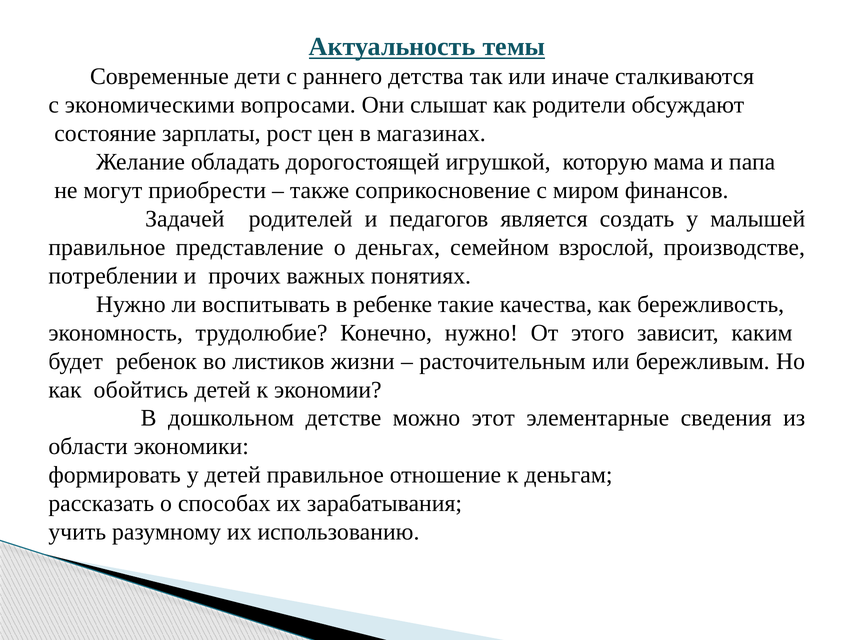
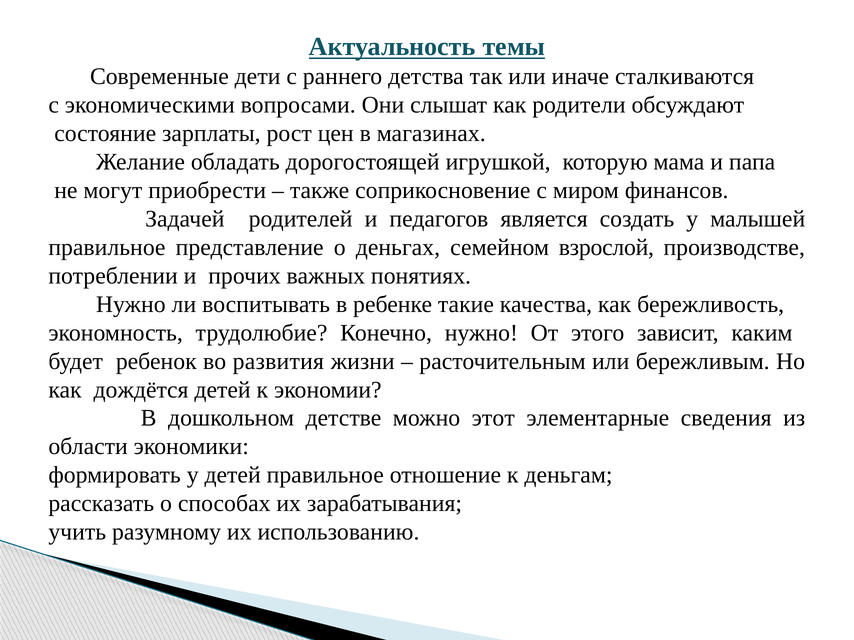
листиков: листиков -> развития
обойтись: обойтись -> дождётся
